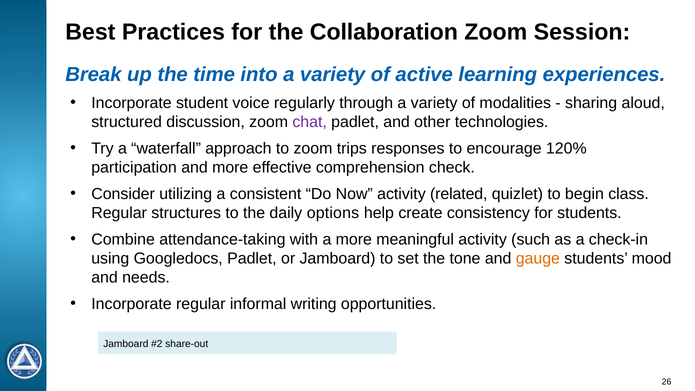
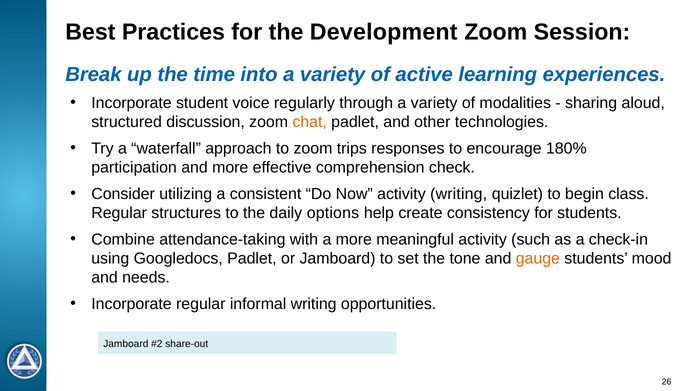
Collaboration: Collaboration -> Development
chat colour: purple -> orange
120%: 120% -> 180%
activity related: related -> writing
